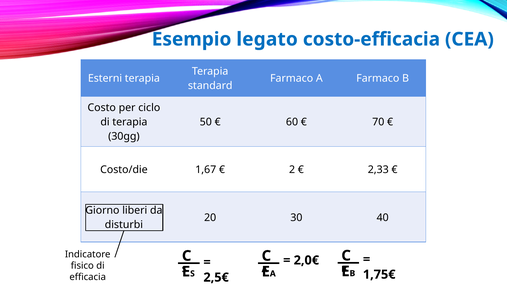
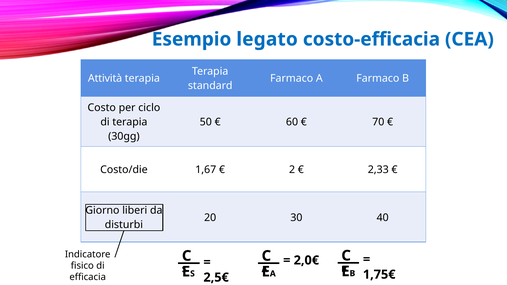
Esterni: Esterni -> Attività
